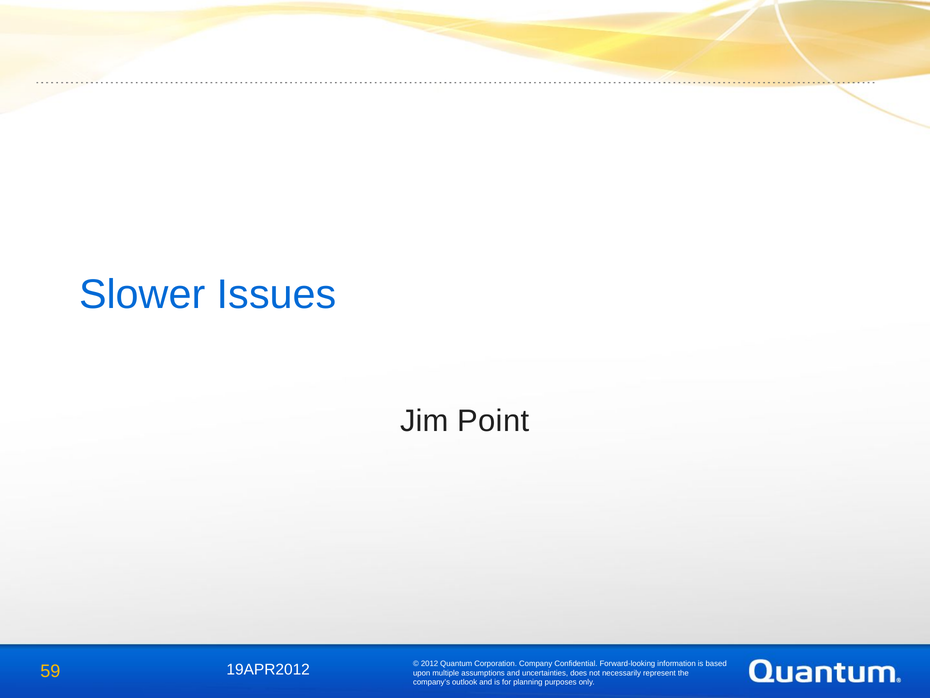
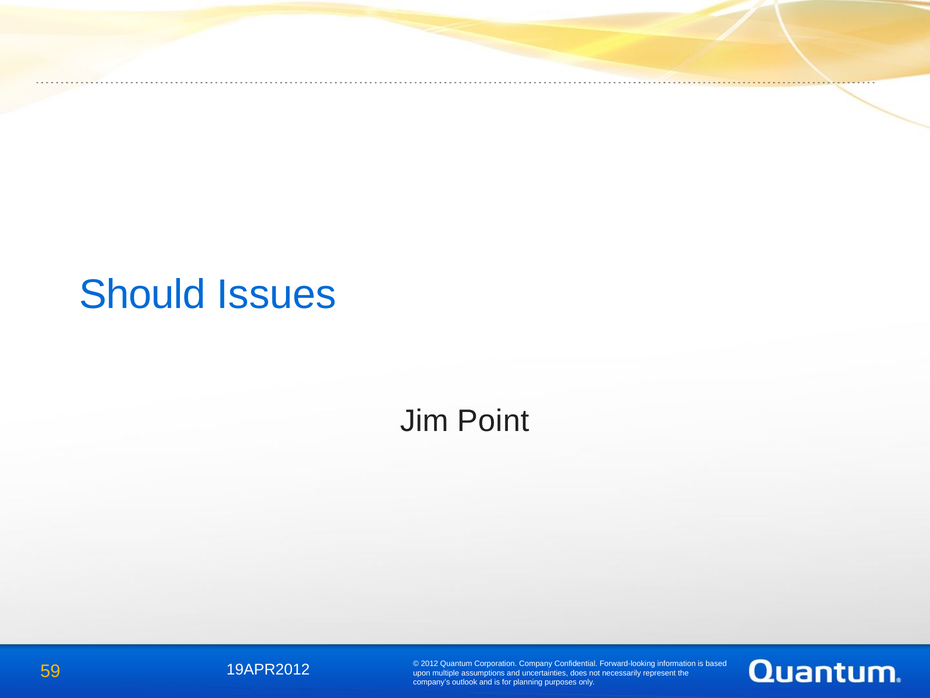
Slower: Slower -> Should
